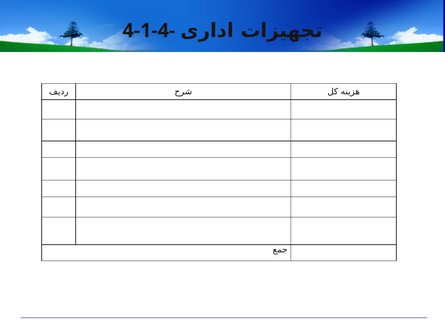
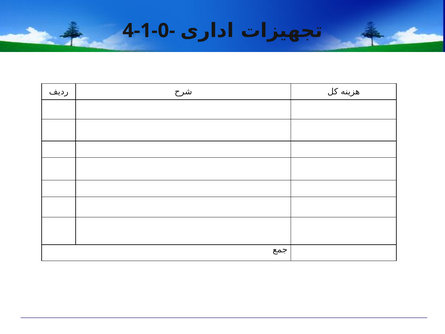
4-1-4-: 4-1-4- -> 4-1-0-
